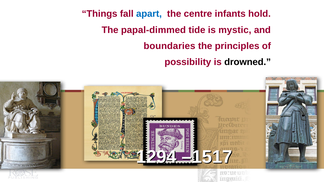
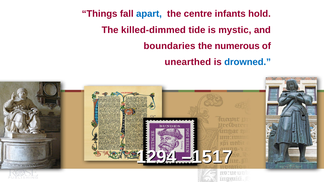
papal-dimmed: papal-dimmed -> killed-dimmed
principles: principles -> numerous
possibility: possibility -> unearthed
drowned colour: black -> blue
